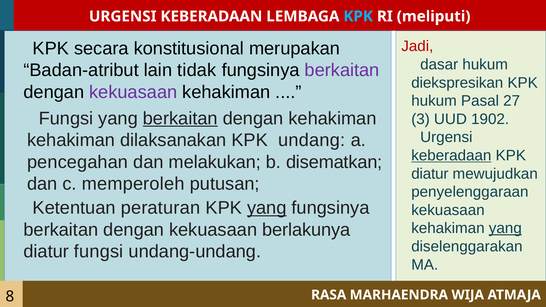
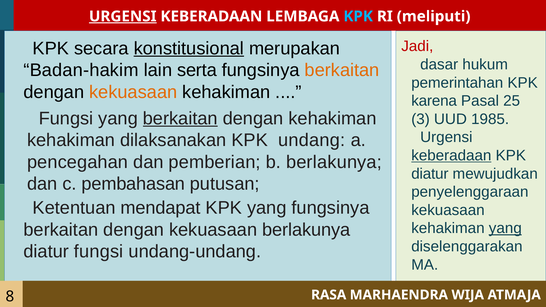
URGENSI underline: none -> present
konstitusional underline: none -> present
Badan-atribut: Badan-atribut -> Badan-hakim
tidak: tidak -> serta
berkaitan at (342, 70) colour: purple -> orange
diekspresikan: diekspresikan -> pemerintahan
kekuasaan at (133, 92) colour: purple -> orange
hukum at (434, 101): hukum -> karena
27: 27 -> 25
1902: 1902 -> 1985
melakukan: melakukan -> pemberian
b disematkan: disematkan -> berlakunya
memperoleh: memperoleh -> pembahasan
peraturan: peraturan -> mendapat
yang at (267, 208) underline: present -> none
